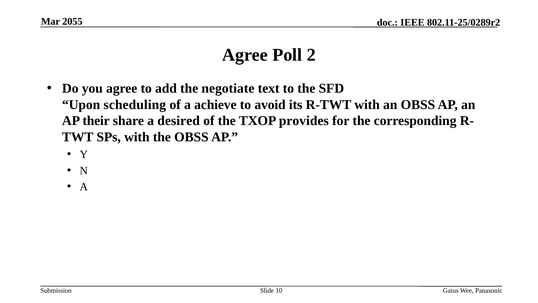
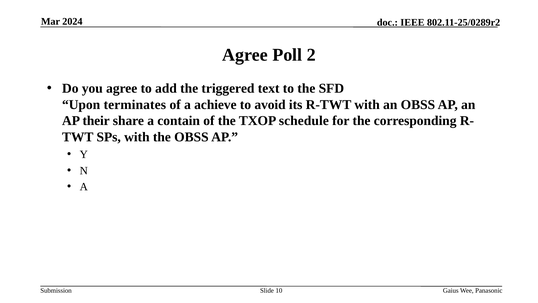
2055: 2055 -> 2024
negotiate: negotiate -> triggered
scheduling: scheduling -> terminates
desired: desired -> contain
provides: provides -> schedule
